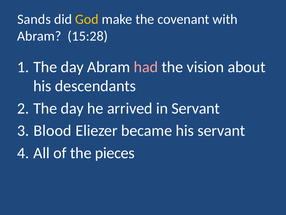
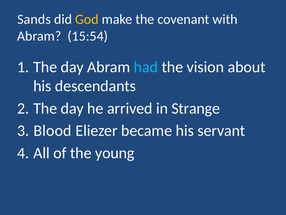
15:28: 15:28 -> 15:54
had colour: pink -> light blue
in Servant: Servant -> Strange
pieces: pieces -> young
